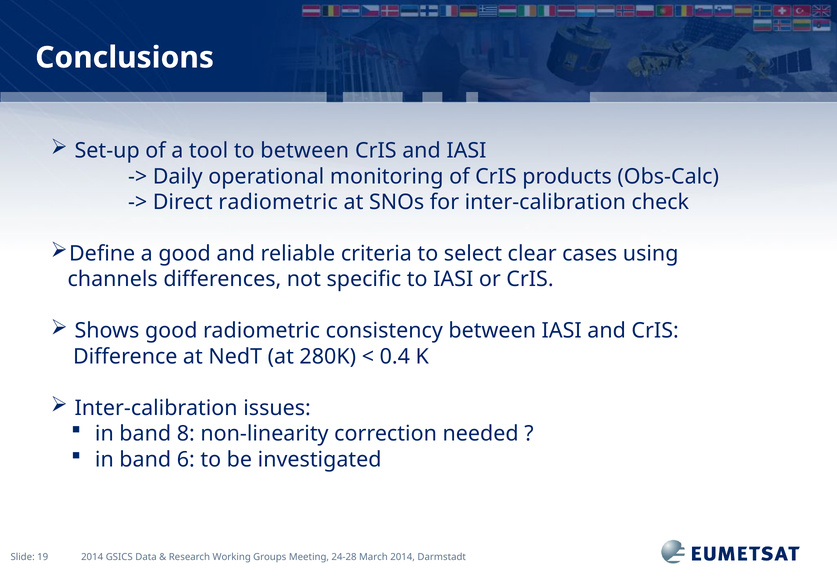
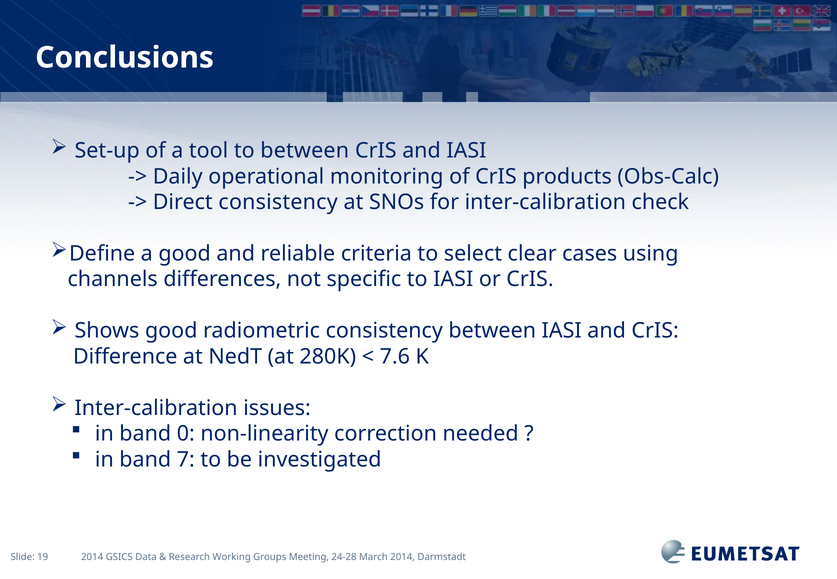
Direct radiometric: radiometric -> consistency
0.4: 0.4 -> 7.6
8: 8 -> 0
6: 6 -> 7
